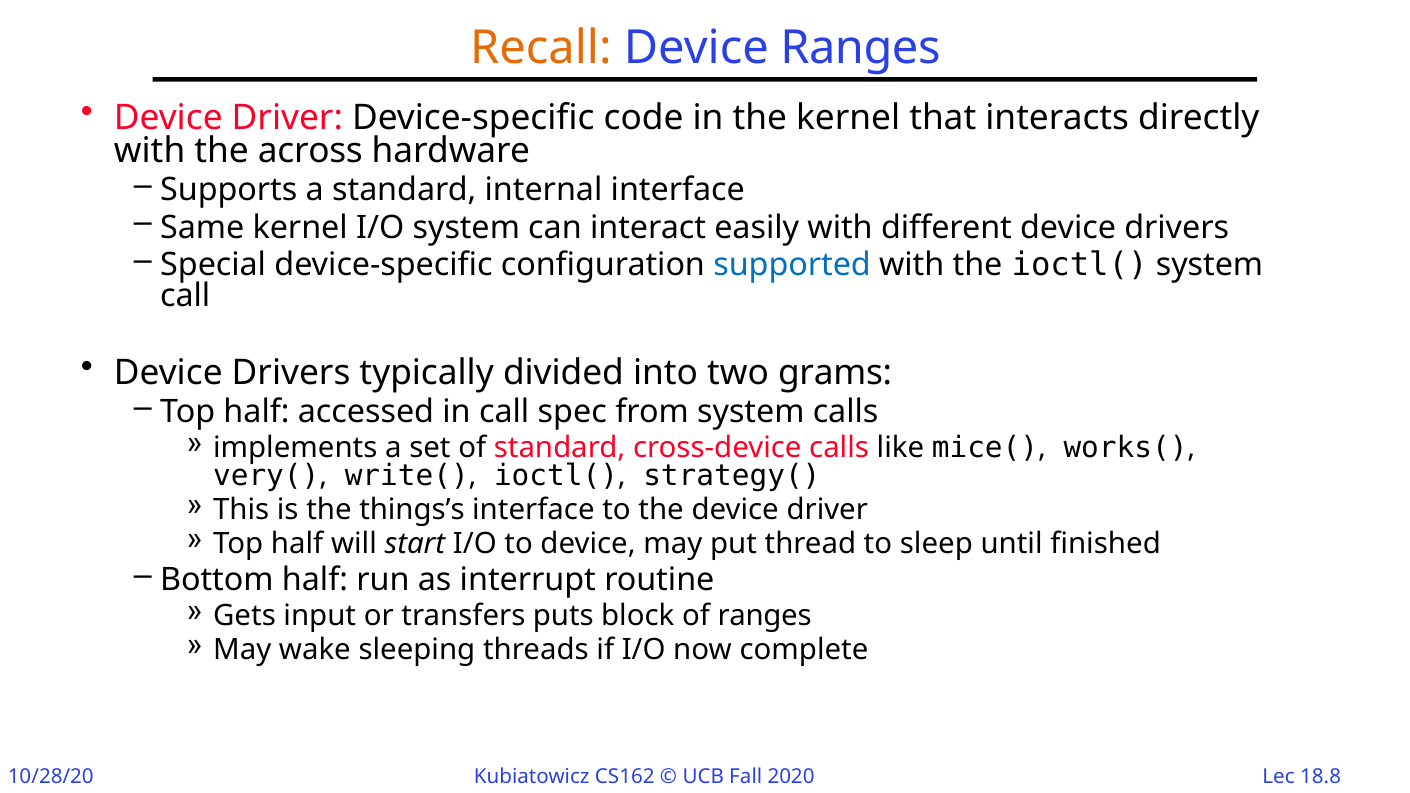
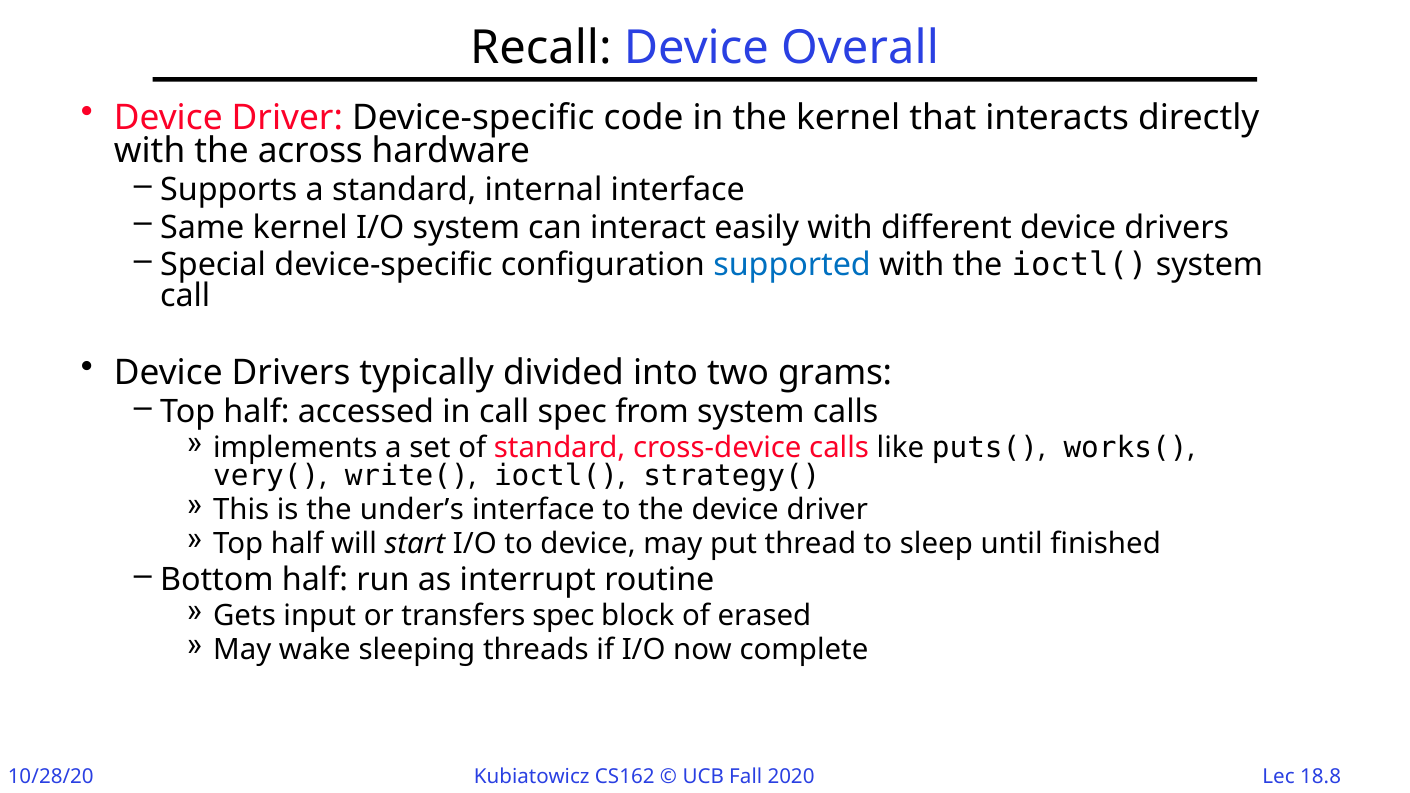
Recall colour: orange -> black
Device Ranges: Ranges -> Overall
mice(: mice( -> puts(
things’s: things’s -> under’s
transfers puts: puts -> spec
of ranges: ranges -> erased
